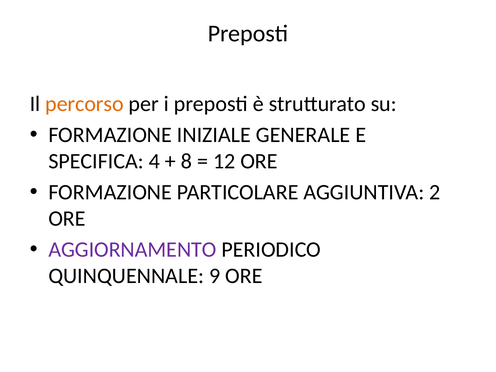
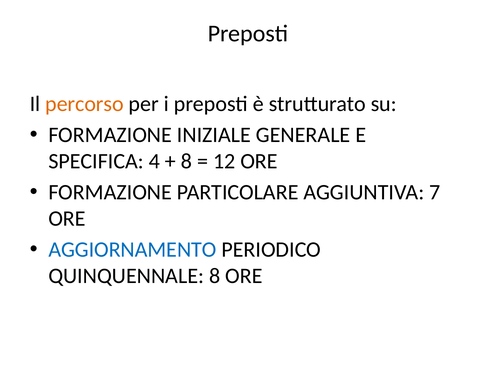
2: 2 -> 7
AGGIORNAMENTO colour: purple -> blue
QUINQUENNALE 9: 9 -> 8
